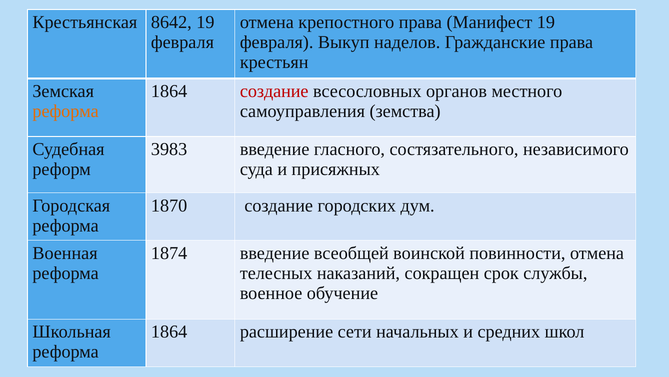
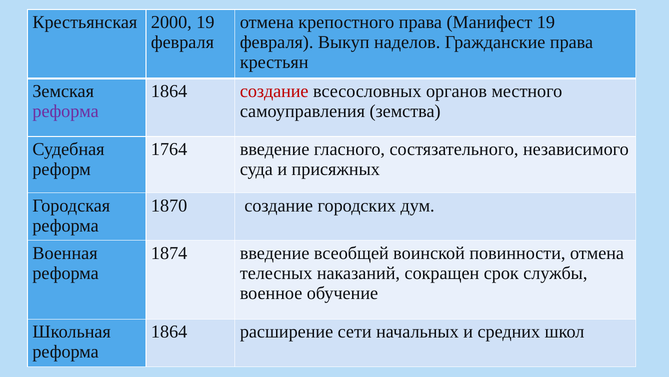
8642: 8642 -> 2000
реформа at (66, 111) colour: orange -> purple
3983: 3983 -> 1764
